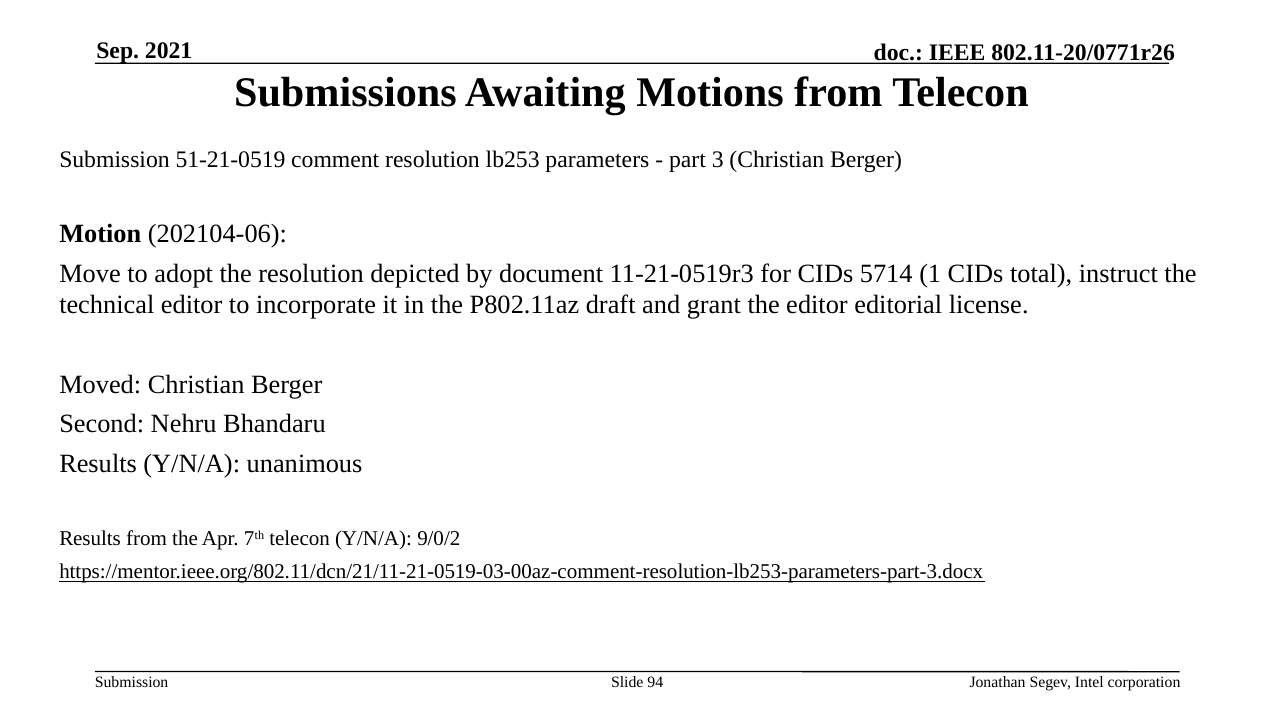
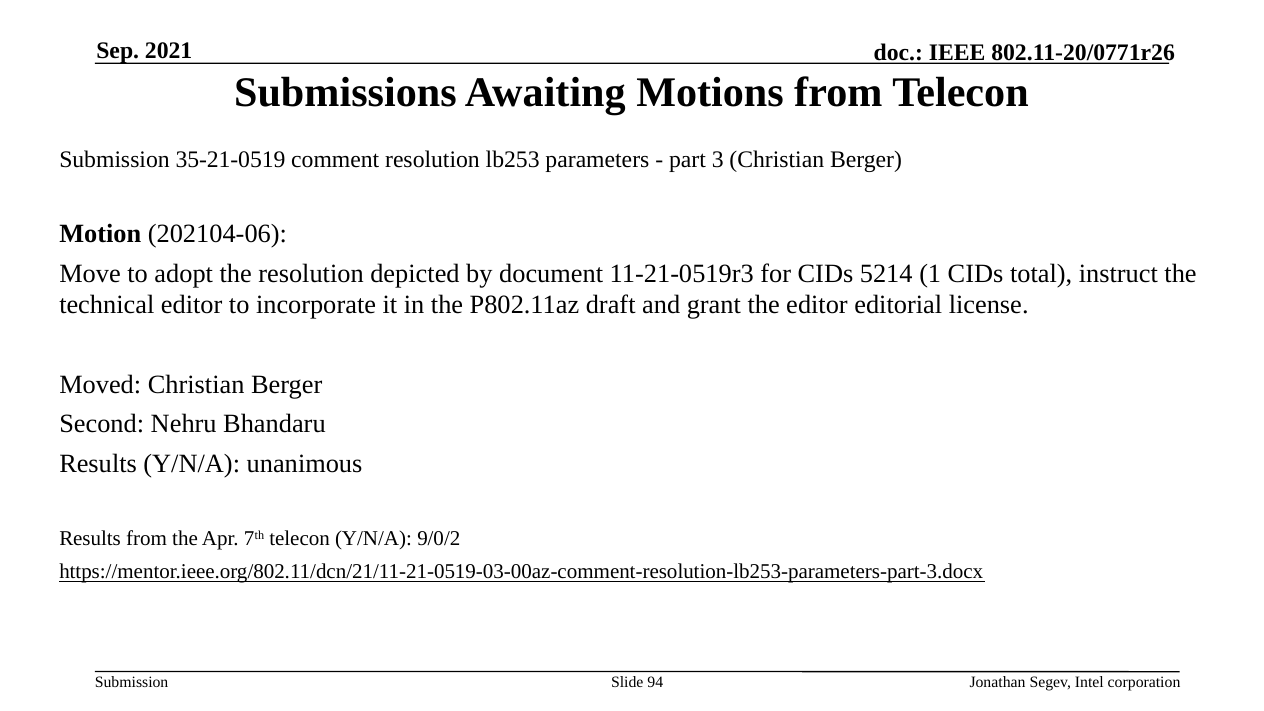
51-21-0519: 51-21-0519 -> 35-21-0519
5714: 5714 -> 5214
